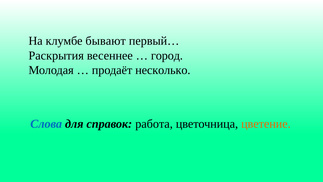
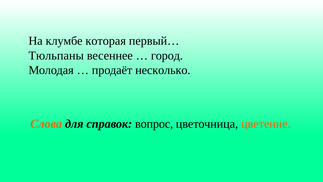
бывают: бывают -> которая
Раскрытия: Раскрытия -> Тюльпаны
Слова colour: blue -> orange
работа: работа -> вопрос
